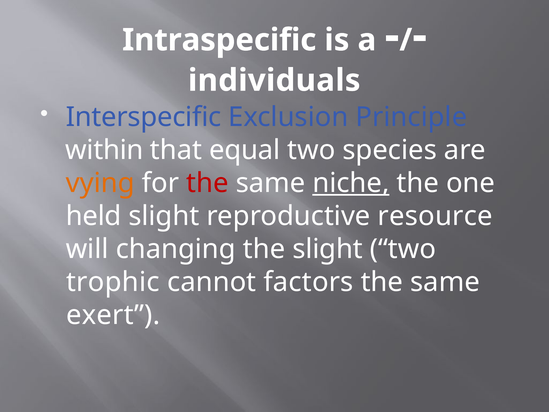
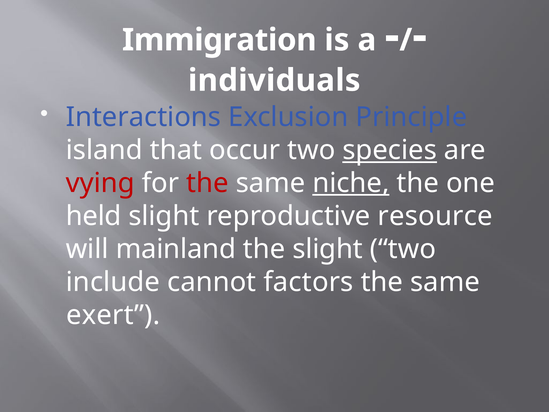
Intraspecific: Intraspecific -> Immigration
Interspecific: Interspecific -> Interactions
within: within -> island
equal: equal -> occur
species underline: none -> present
vying colour: orange -> red
changing: changing -> mainland
trophic: trophic -> include
